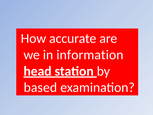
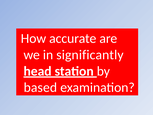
information: information -> significantly
